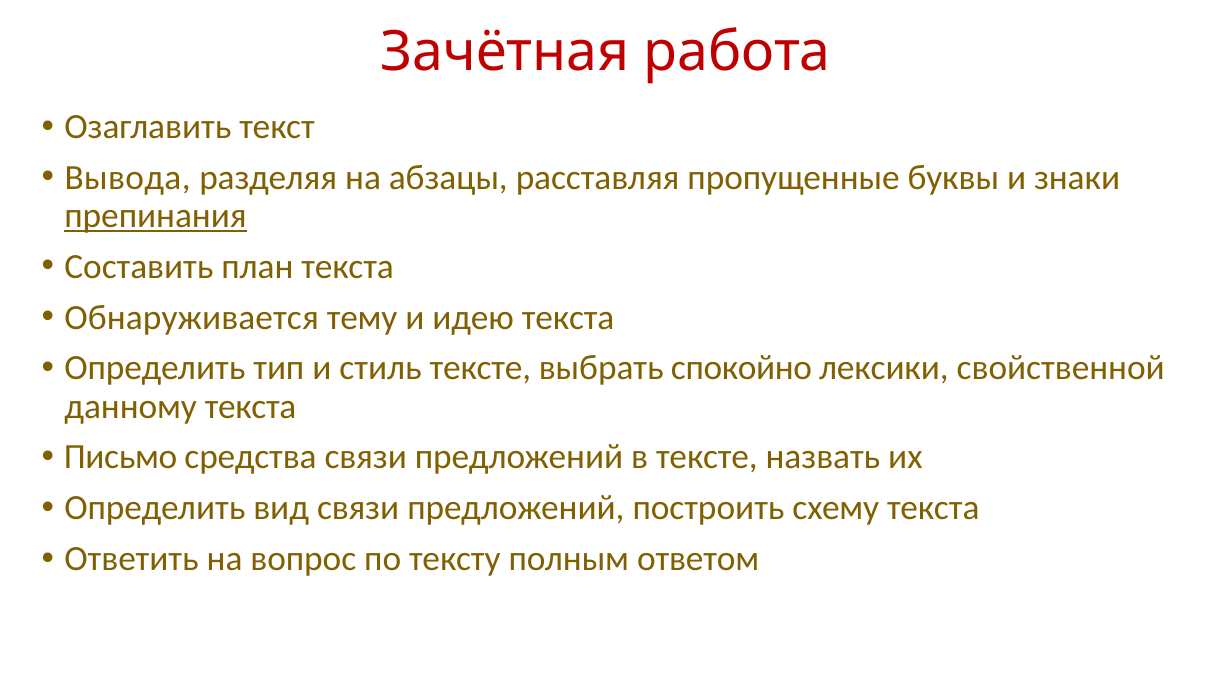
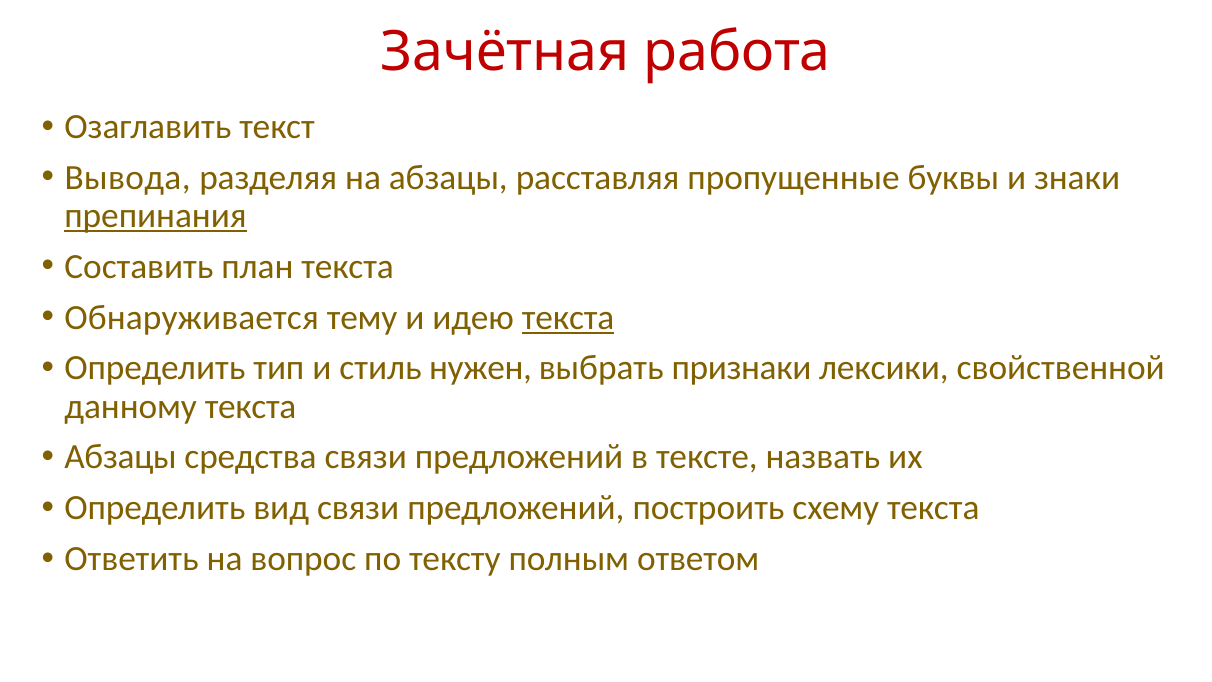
текста at (568, 317) underline: none -> present
стиль тексте: тексте -> нужен
спокойно: спокойно -> признаки
Письмо at (121, 457): Письмо -> Абзацы
